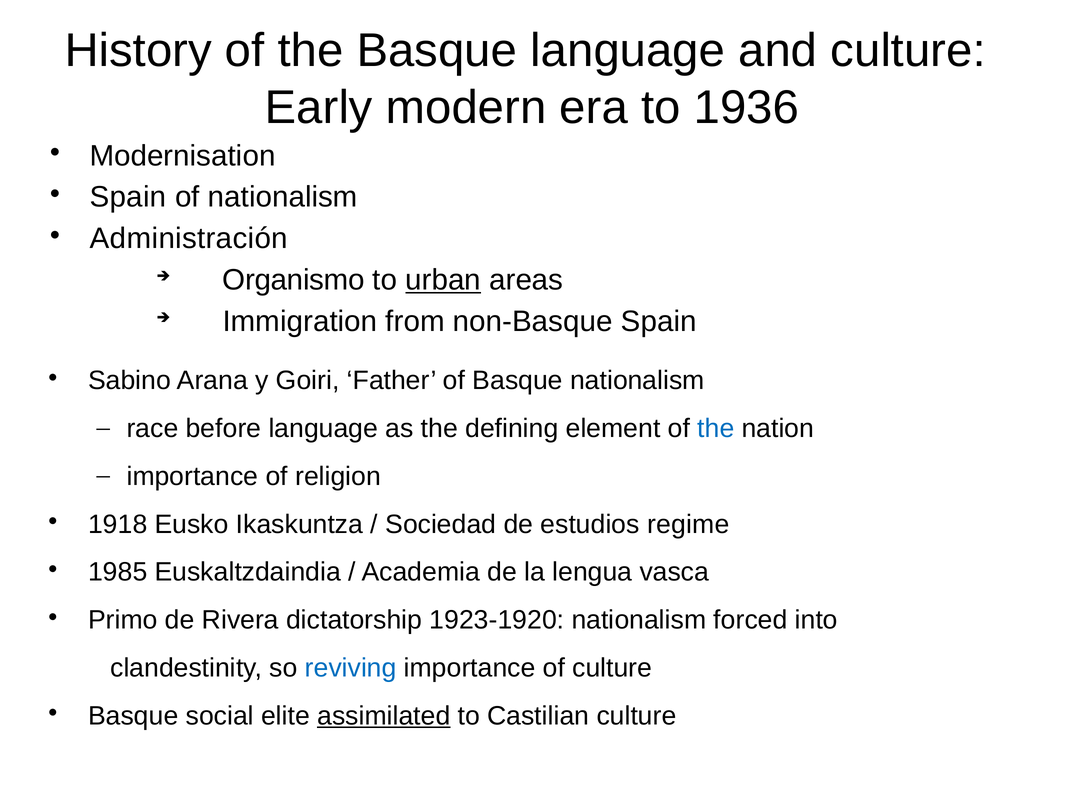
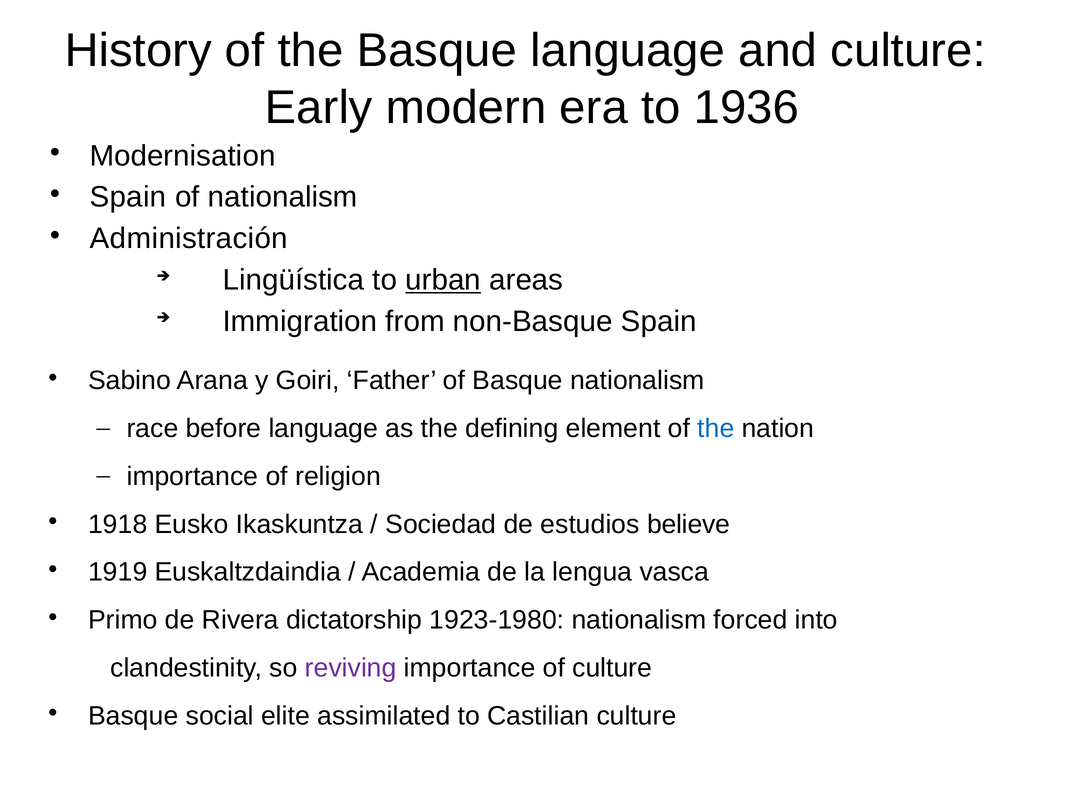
Organismo: Organismo -> Lingüística
regime: regime -> believe
1985: 1985 -> 1919
1923-1920: 1923-1920 -> 1923-1980
reviving colour: blue -> purple
assimilated underline: present -> none
